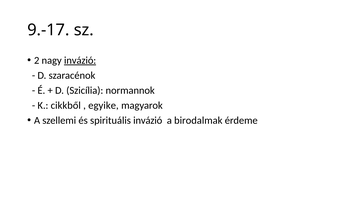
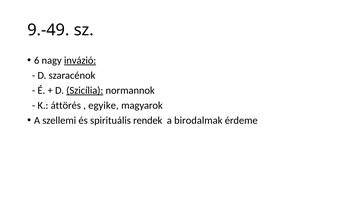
9.-17: 9.-17 -> 9.-49
2: 2 -> 6
Szicília underline: none -> present
cikkből: cikkből -> áttörés
spirituális invázió: invázió -> rendek
